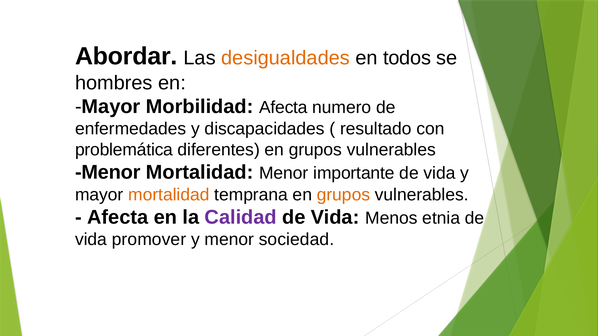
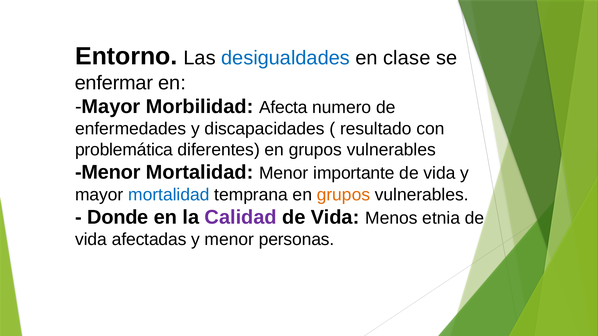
Abordar: Abordar -> Entorno
desigualdades colour: orange -> blue
todos: todos -> clase
hombres: hombres -> enfermar
mortalidad at (169, 195) colour: orange -> blue
Afecta at (118, 217): Afecta -> Donde
promover: promover -> afectadas
sociedad: sociedad -> personas
